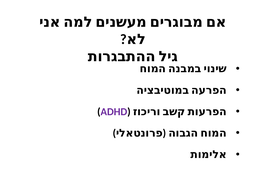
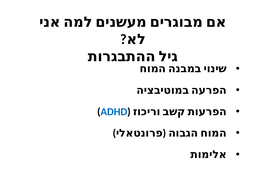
ADHD colour: purple -> blue
